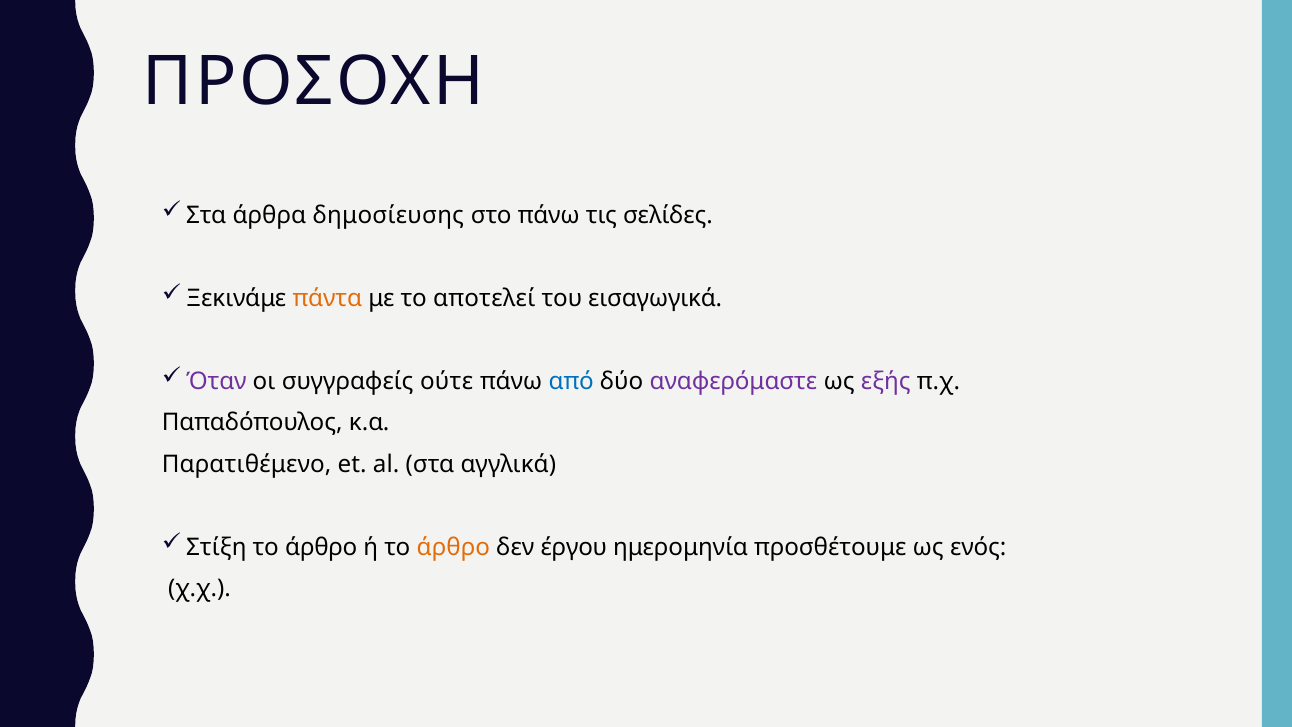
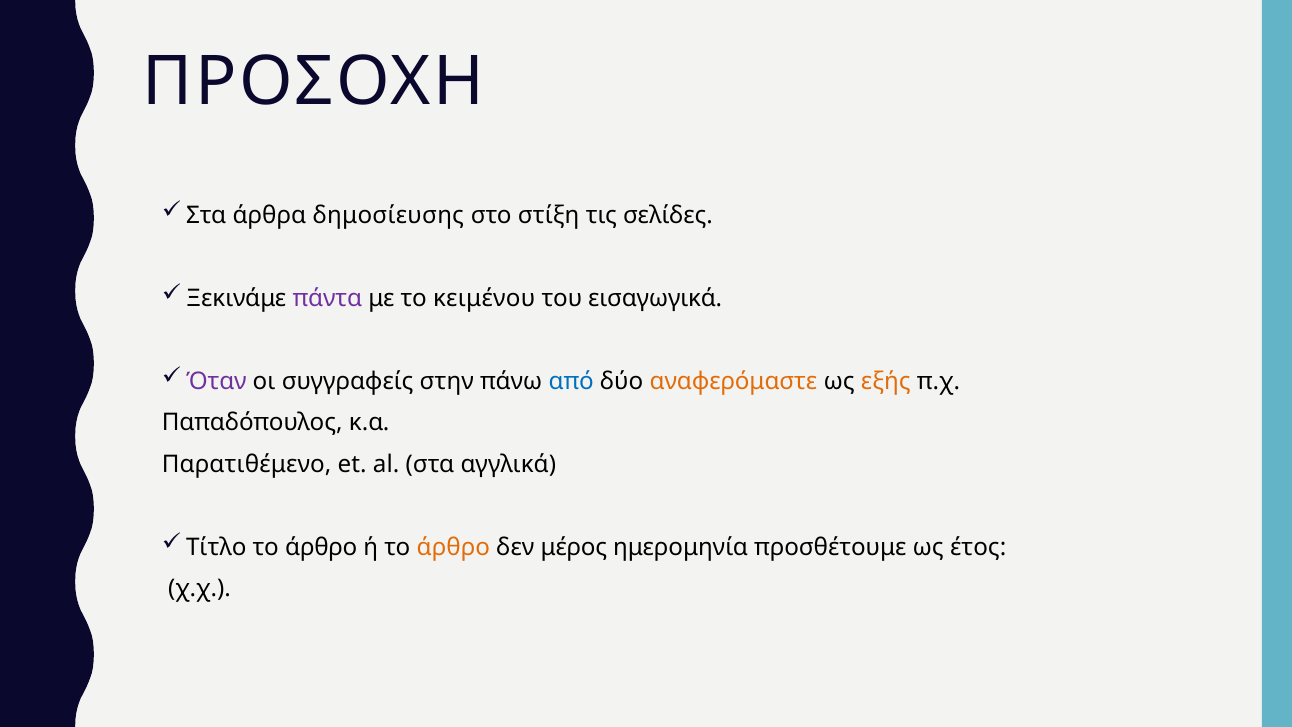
στο πάνω: πάνω -> στίξη
πάντα colour: orange -> purple
αποτελεί: αποτελεί -> κειμένου
ούτε: ούτε -> στην
αναφερόμαστε colour: purple -> orange
εξής colour: purple -> orange
Στίξη: Στίξη -> Τίτλο
έργου: έργου -> μέρος
ενός: ενός -> έτος
